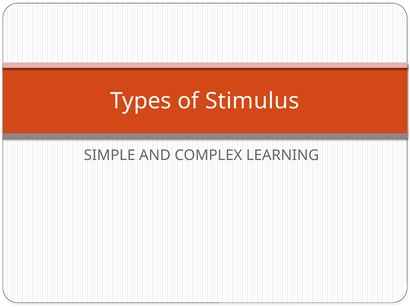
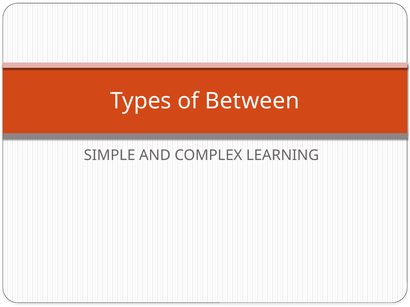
Stimulus: Stimulus -> Between
